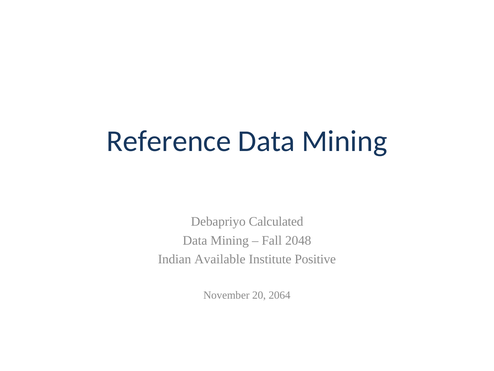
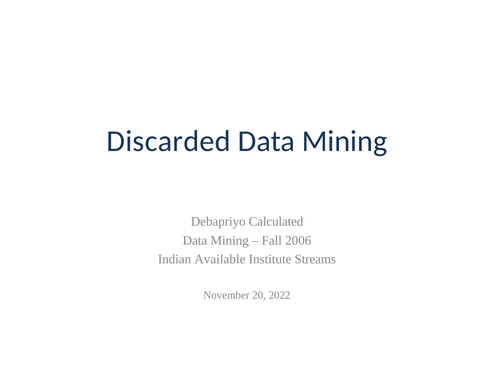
Reference: Reference -> Discarded
2048: 2048 -> 2006
Positive: Positive -> Streams
2064: 2064 -> 2022
